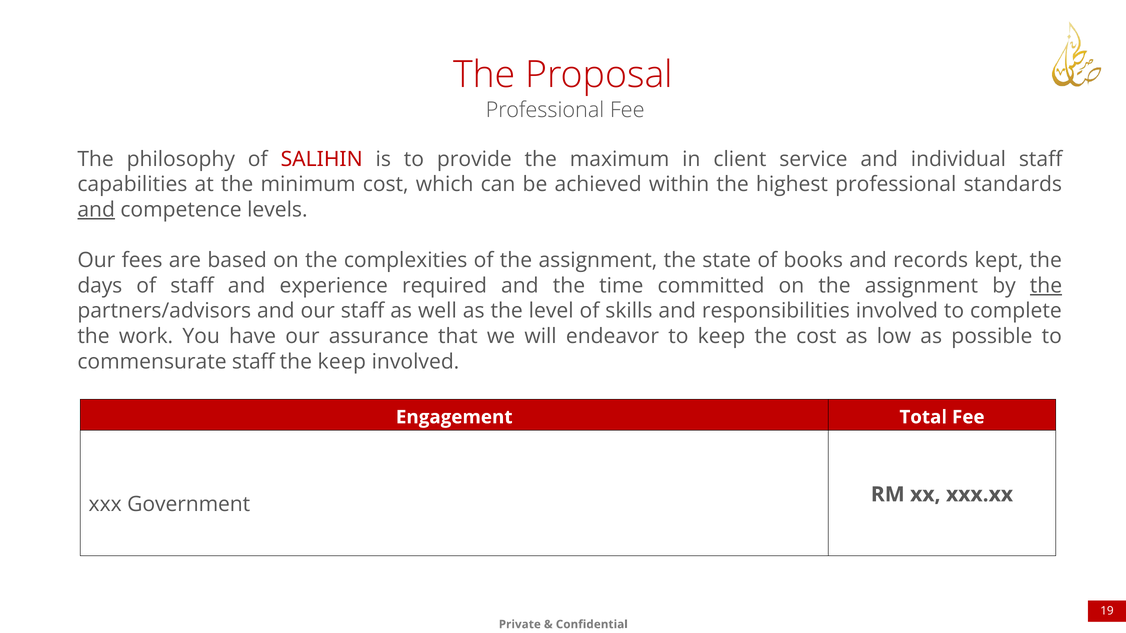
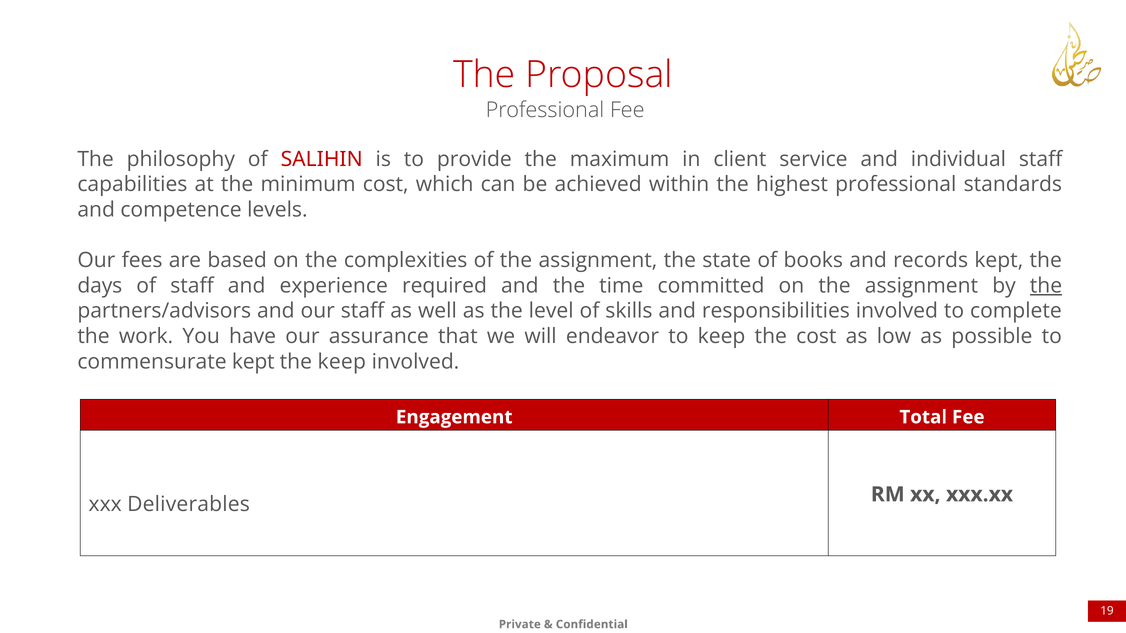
and at (96, 210) underline: present -> none
commensurate staff: staff -> kept
Government: Government -> Deliverables
